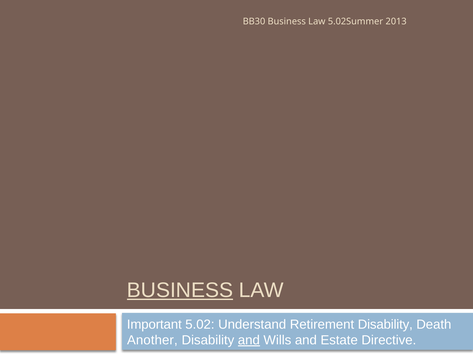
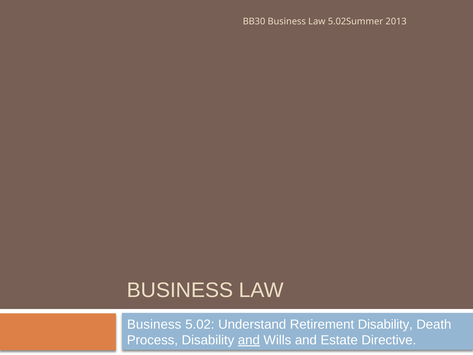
BUSINESS at (180, 290) underline: present -> none
Important at (154, 324): Important -> Business
Another: Another -> Process
